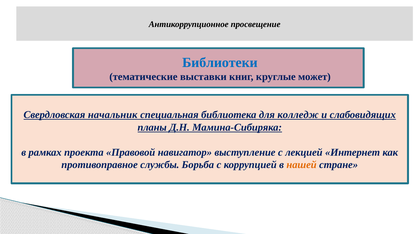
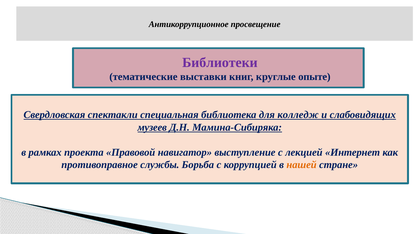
Библиотеки colour: blue -> purple
может: может -> опыте
начальник: начальник -> спектакли
планы: планы -> музеев
